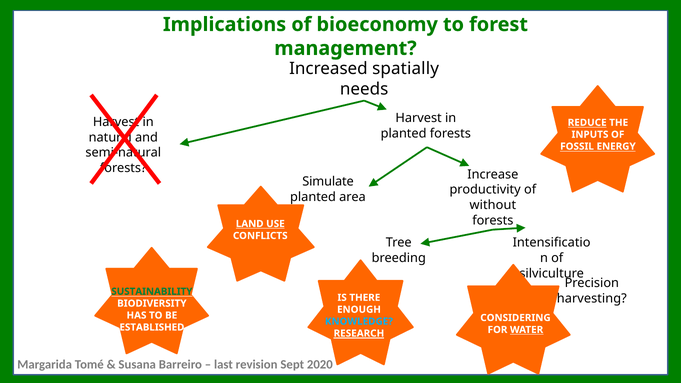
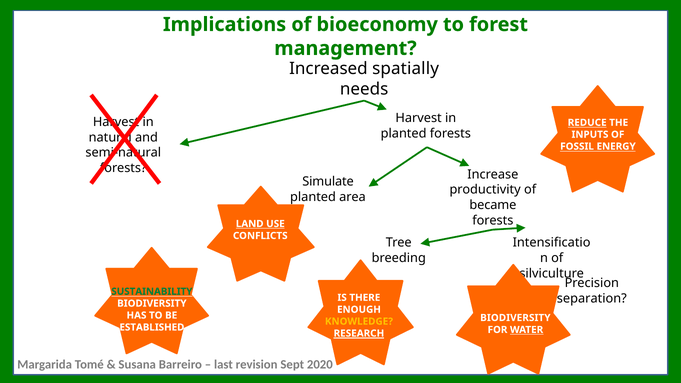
without: without -> became
harvesting: harvesting -> separation
CONSIDERING at (515, 318): CONSIDERING -> BIODIVERSITY
KNOWLEDGE colour: light blue -> yellow
